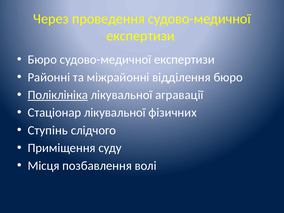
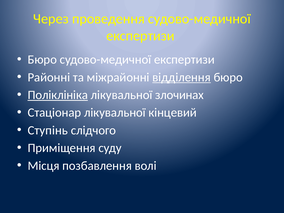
відділення underline: none -> present
агравації: агравації -> злочинах
фізичних: фізичних -> кінцевий
